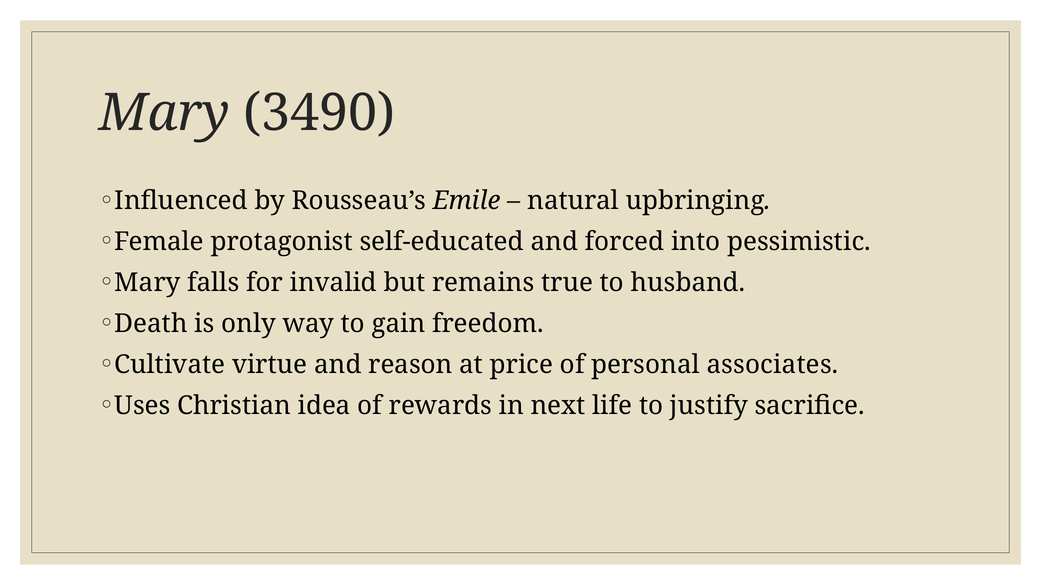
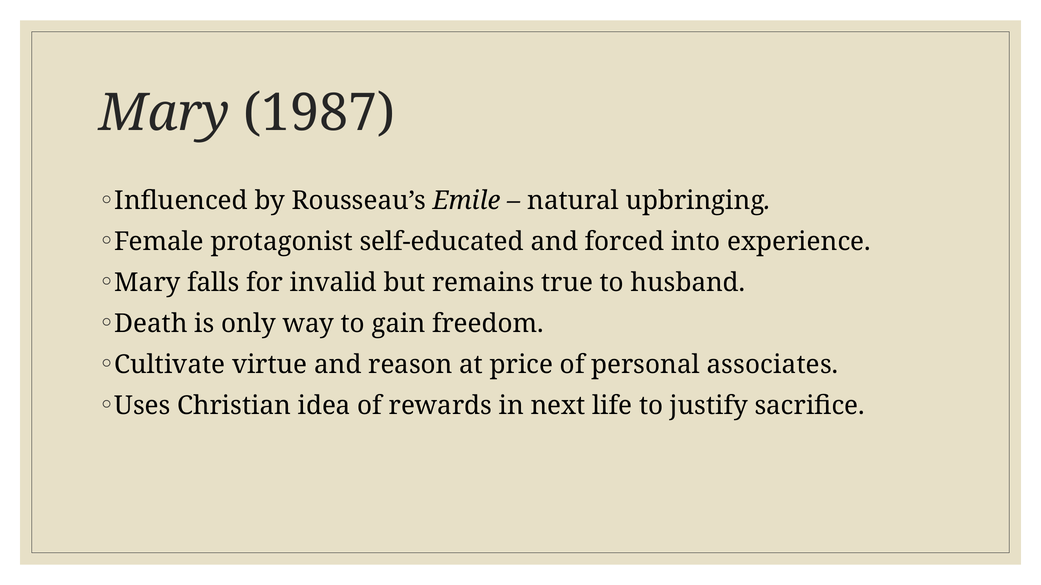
3490: 3490 -> 1987
pessimistic: pessimistic -> experience
